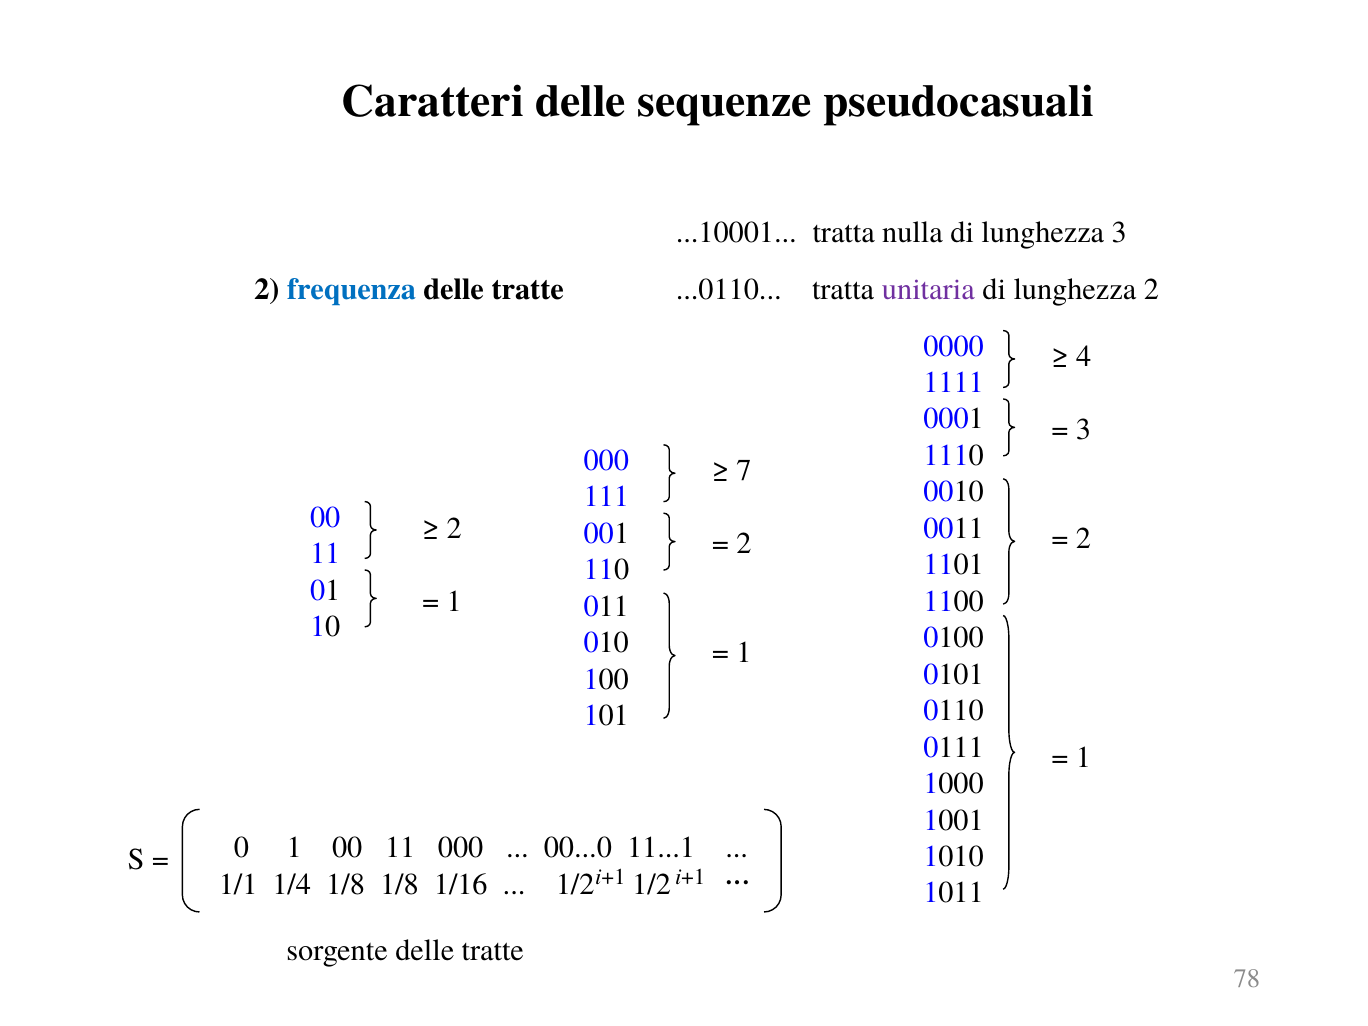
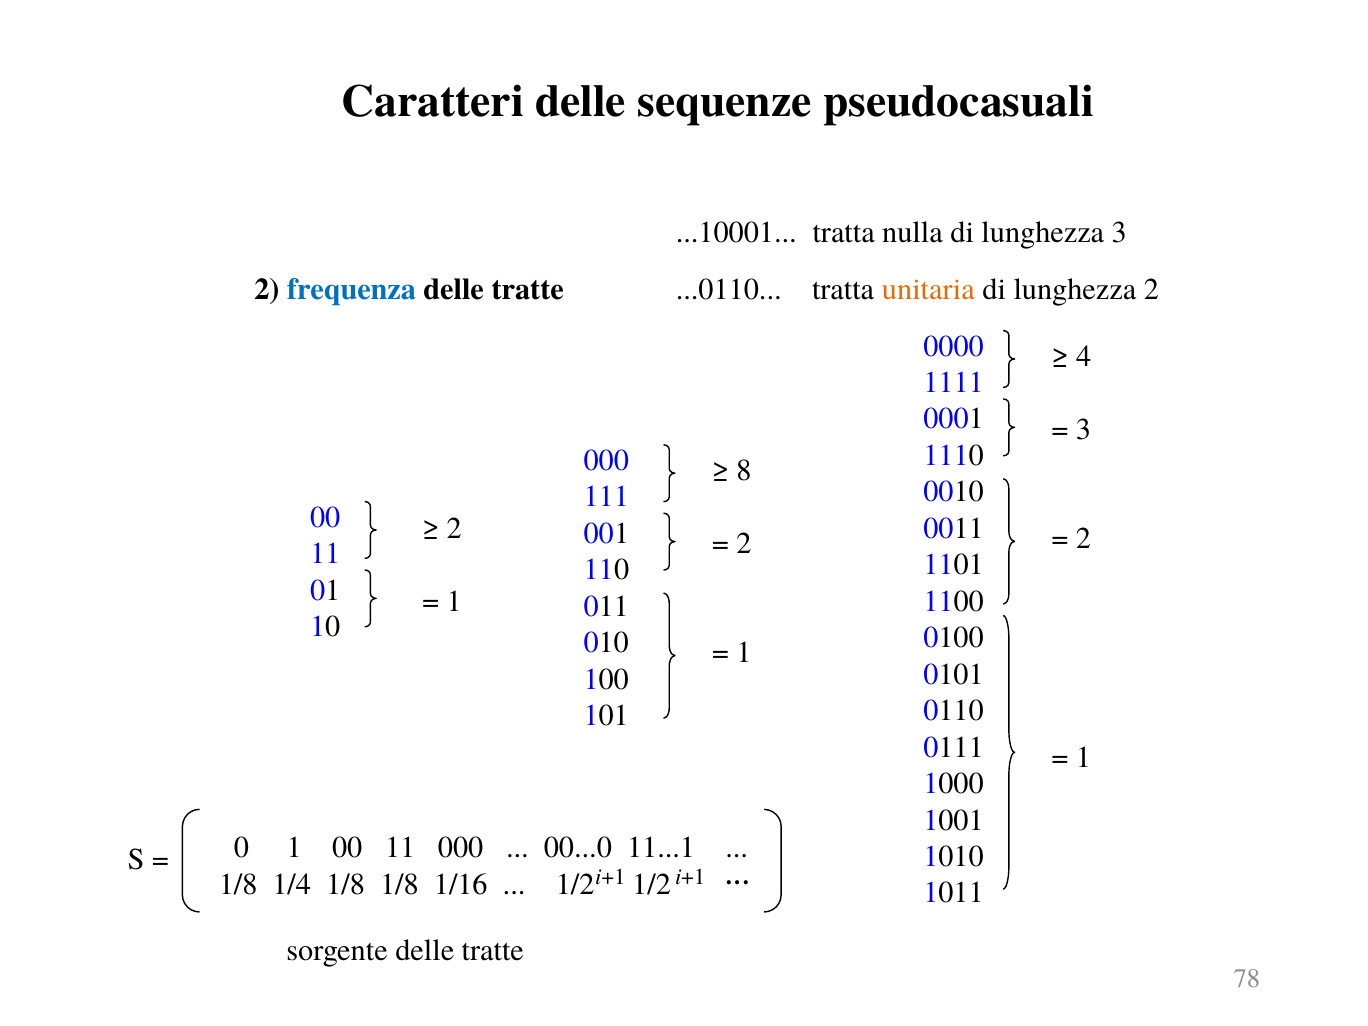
unitaria colour: purple -> orange
7: 7 -> 8
1/1 at (238, 884): 1/1 -> 1/8
